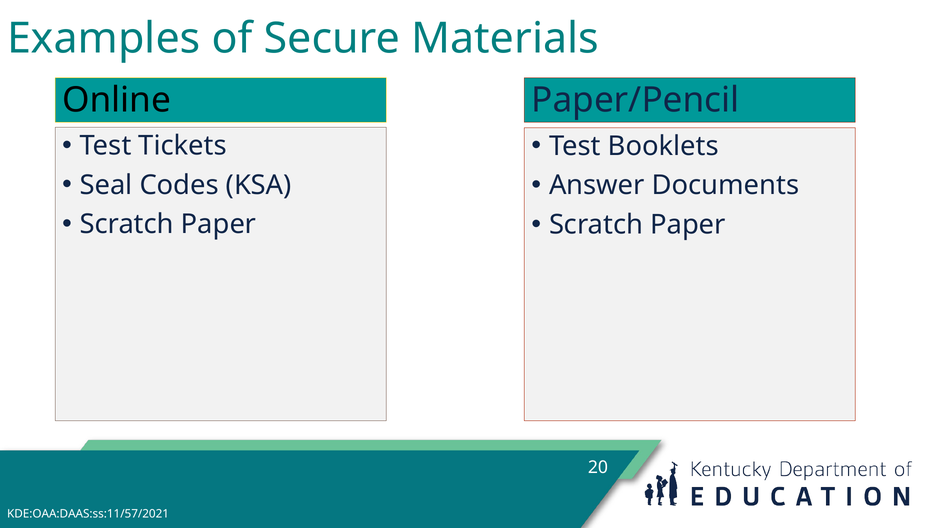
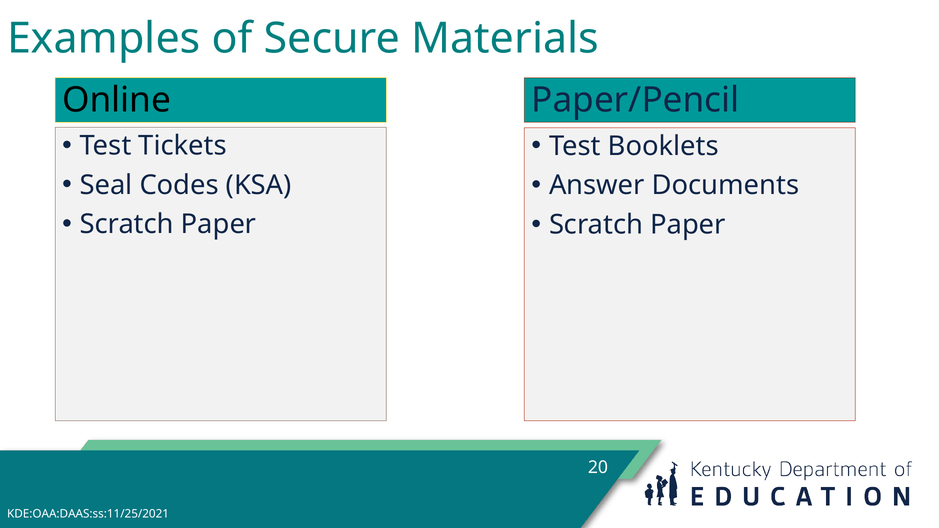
KDE:OAA:DAAS:ss:11/57/2021: KDE:OAA:DAAS:ss:11/57/2021 -> KDE:OAA:DAAS:ss:11/25/2021
